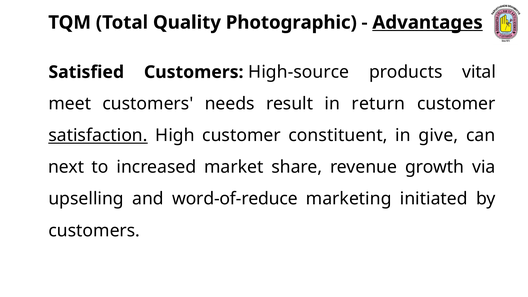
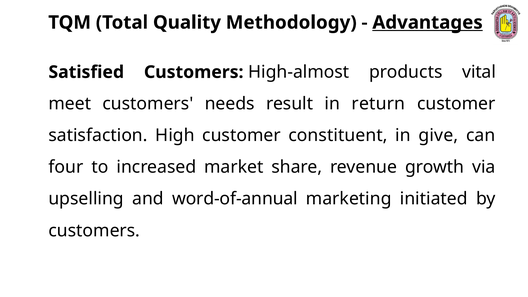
Photographic: Photographic -> Methodology
High-source: High-source -> High-almost
satisfaction underline: present -> none
next: next -> four
word-of-reduce: word-of-reduce -> word-of-annual
